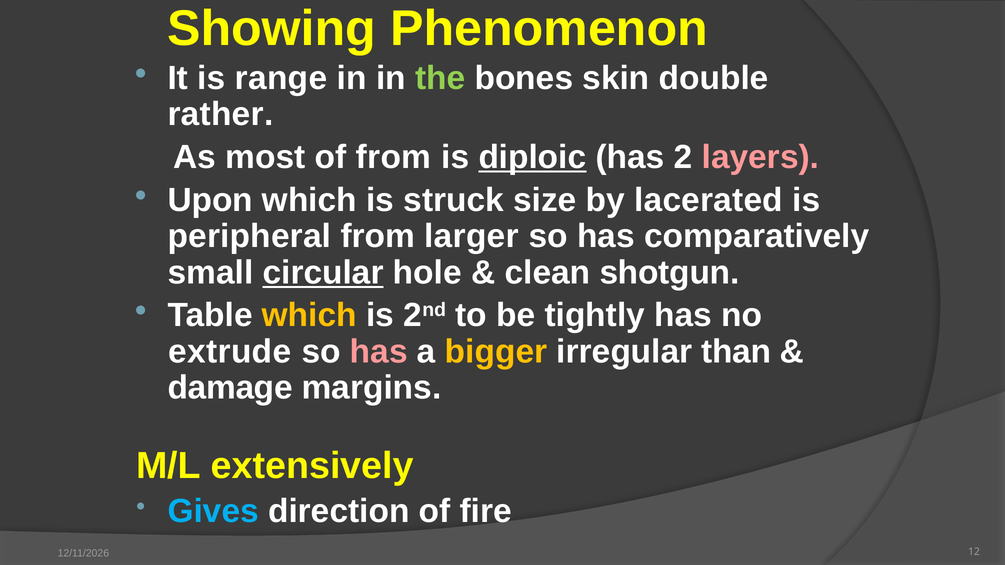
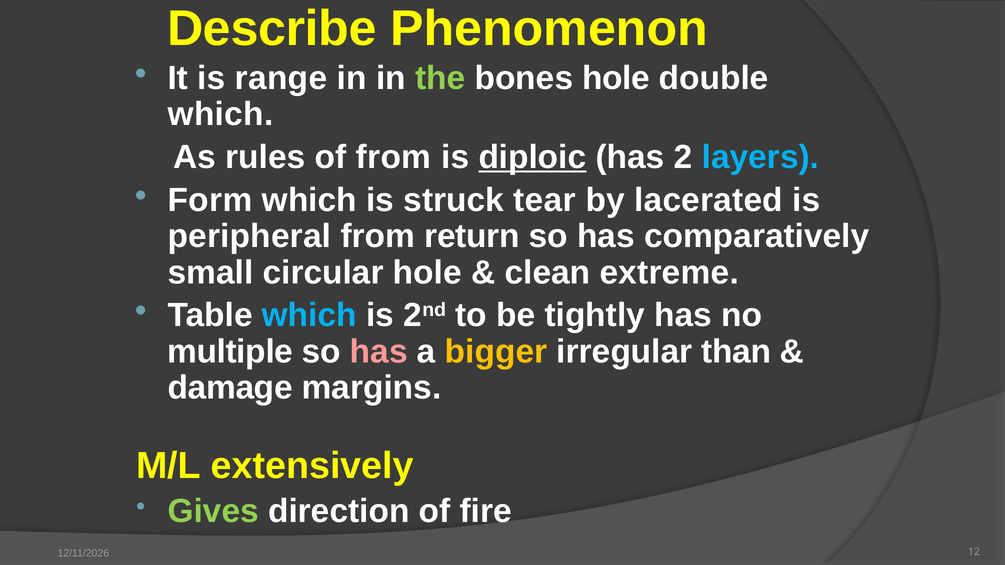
Showing: Showing -> Describe
bones skin: skin -> hole
rather at (221, 114): rather -> which
most: most -> rules
layers colour: pink -> light blue
Upon: Upon -> Form
size: size -> tear
larger: larger -> return
circular underline: present -> none
shotgun: shotgun -> extreme
which at (309, 316) colour: yellow -> light blue
extrude: extrude -> multiple
Gives colour: light blue -> light green
